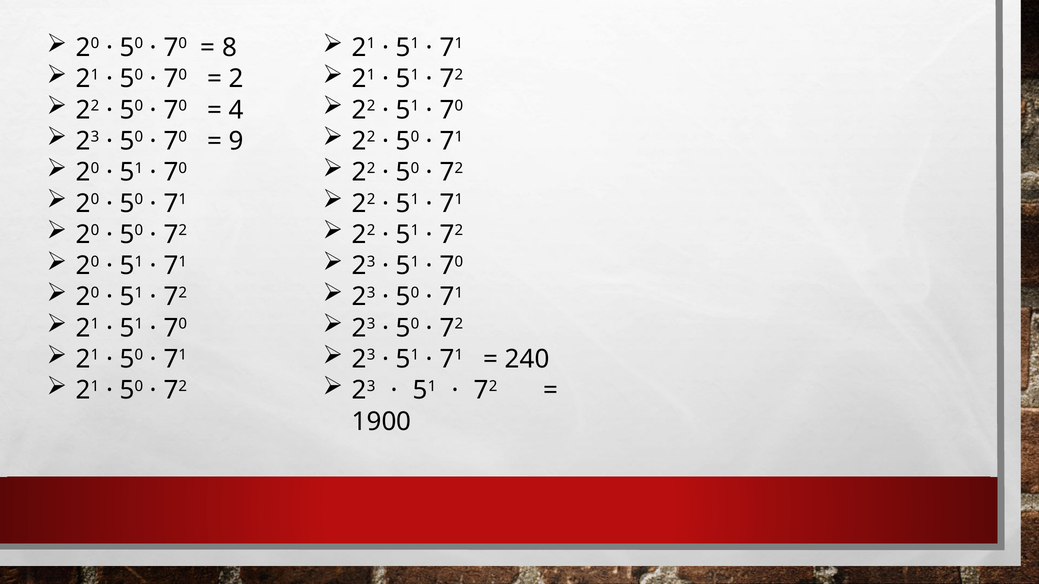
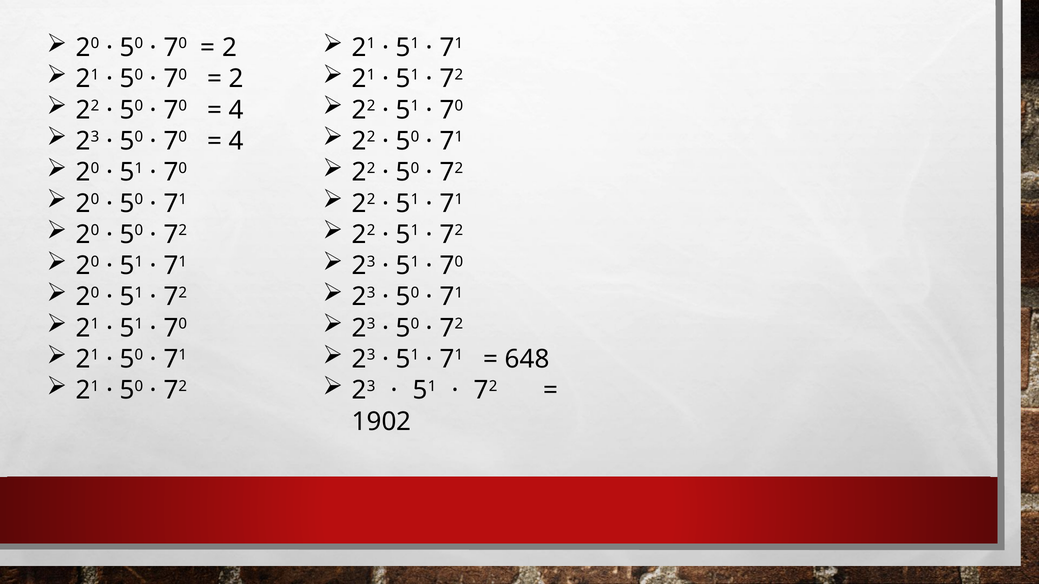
8 at (229, 48): 8 -> 2
9 at (236, 141): 9 -> 4
240: 240 -> 648
1900: 1900 -> 1902
